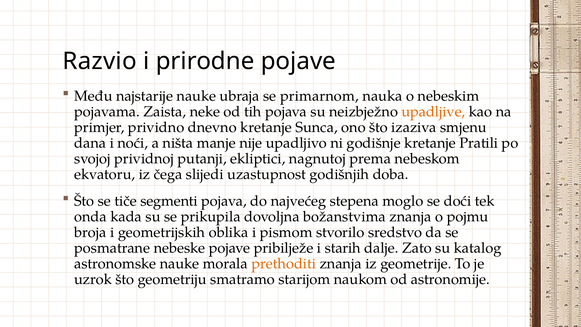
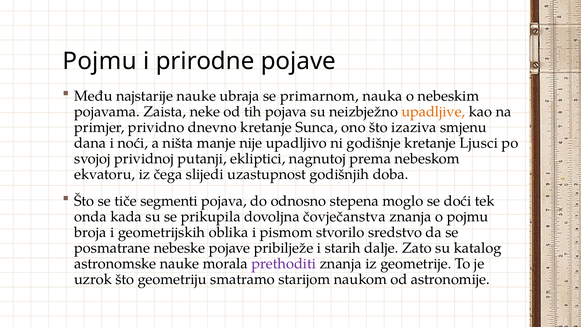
Razvio at (100, 61): Razvio -> Pojmu
Pratili: Pratili -> Ljusci
najvećeg: najvećeg -> odnosno
božanstvima: božanstvima -> čovječanstva
prethoditi colour: orange -> purple
